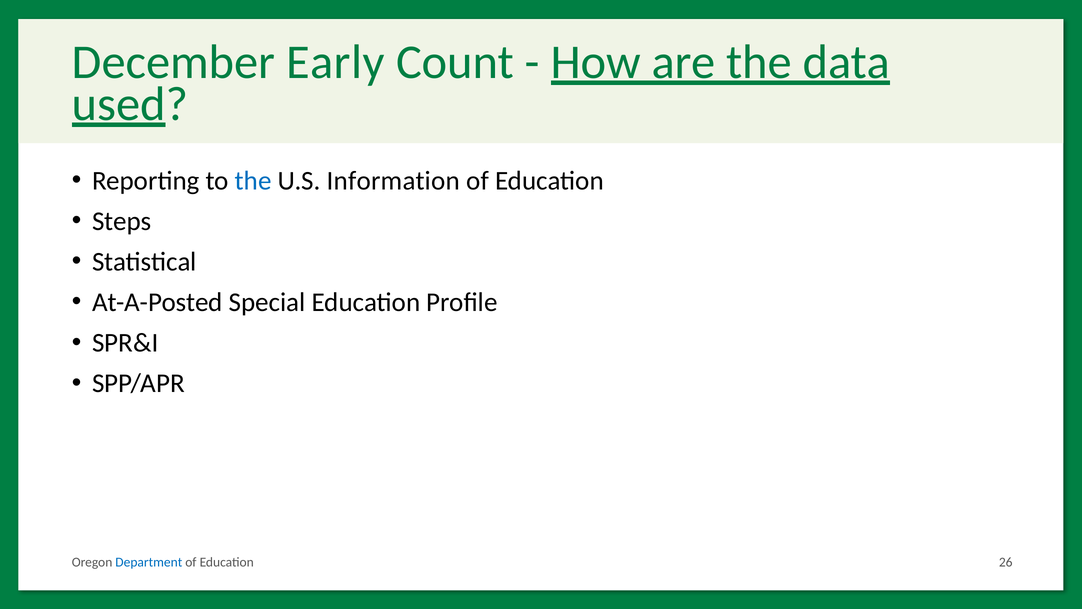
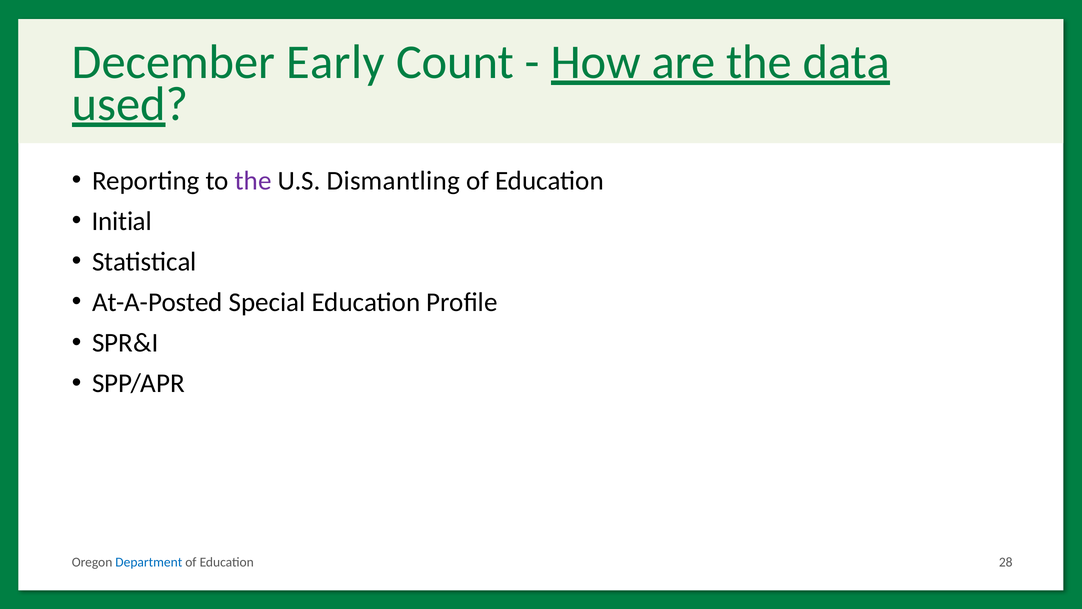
the at (253, 181) colour: blue -> purple
Information: Information -> Dismantling
Steps: Steps -> Initial
26: 26 -> 28
